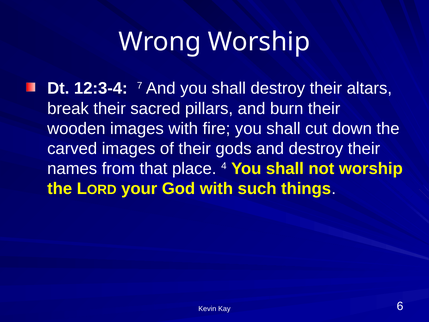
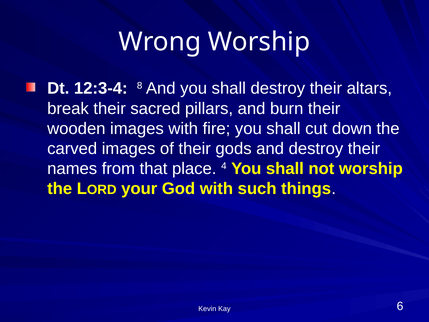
7: 7 -> 8
